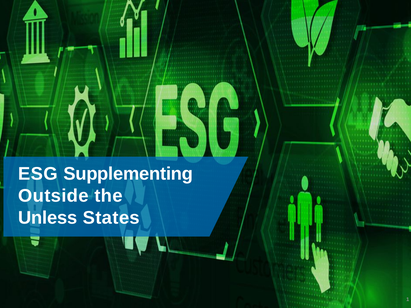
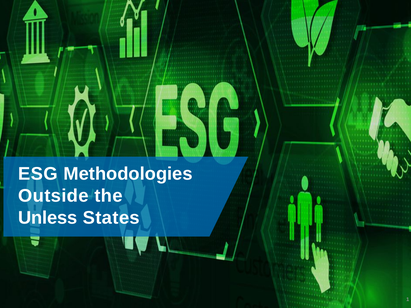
Supplementing: Supplementing -> Methodologies
